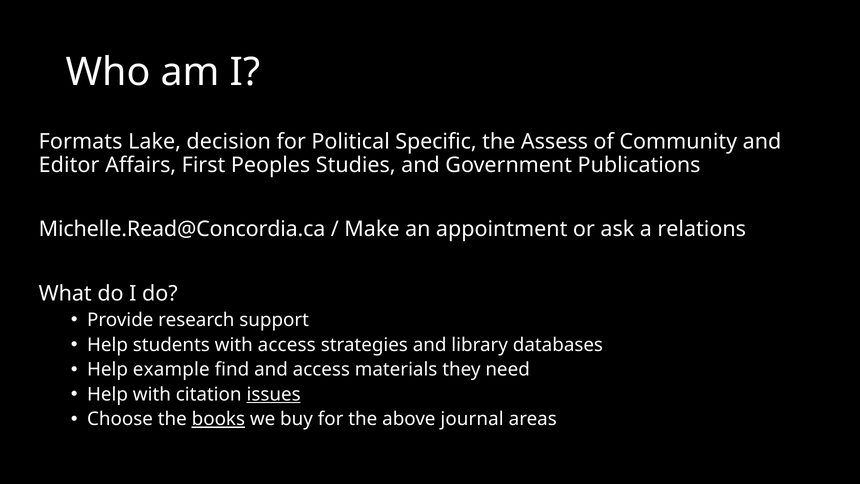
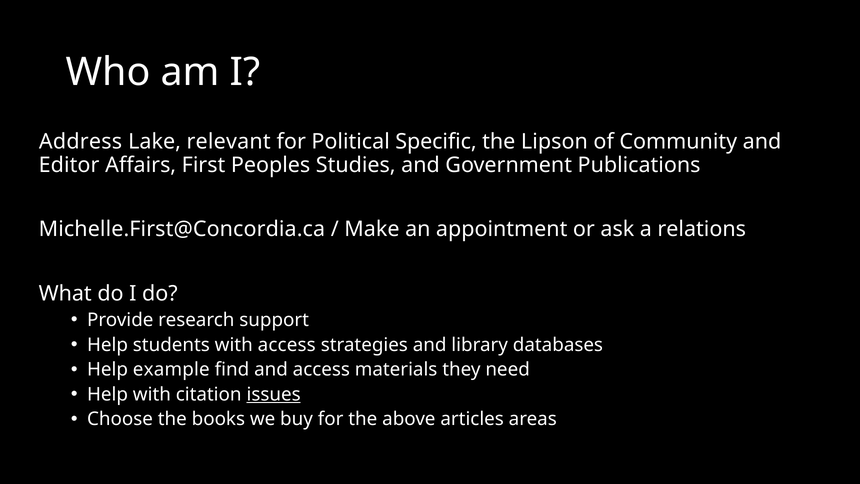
Formats: Formats -> Address
decision: decision -> relevant
Assess: Assess -> Lipson
Michelle.Read@Concordia.ca: Michelle.Read@Concordia.ca -> Michelle.First@Concordia.ca
books underline: present -> none
journal: journal -> articles
